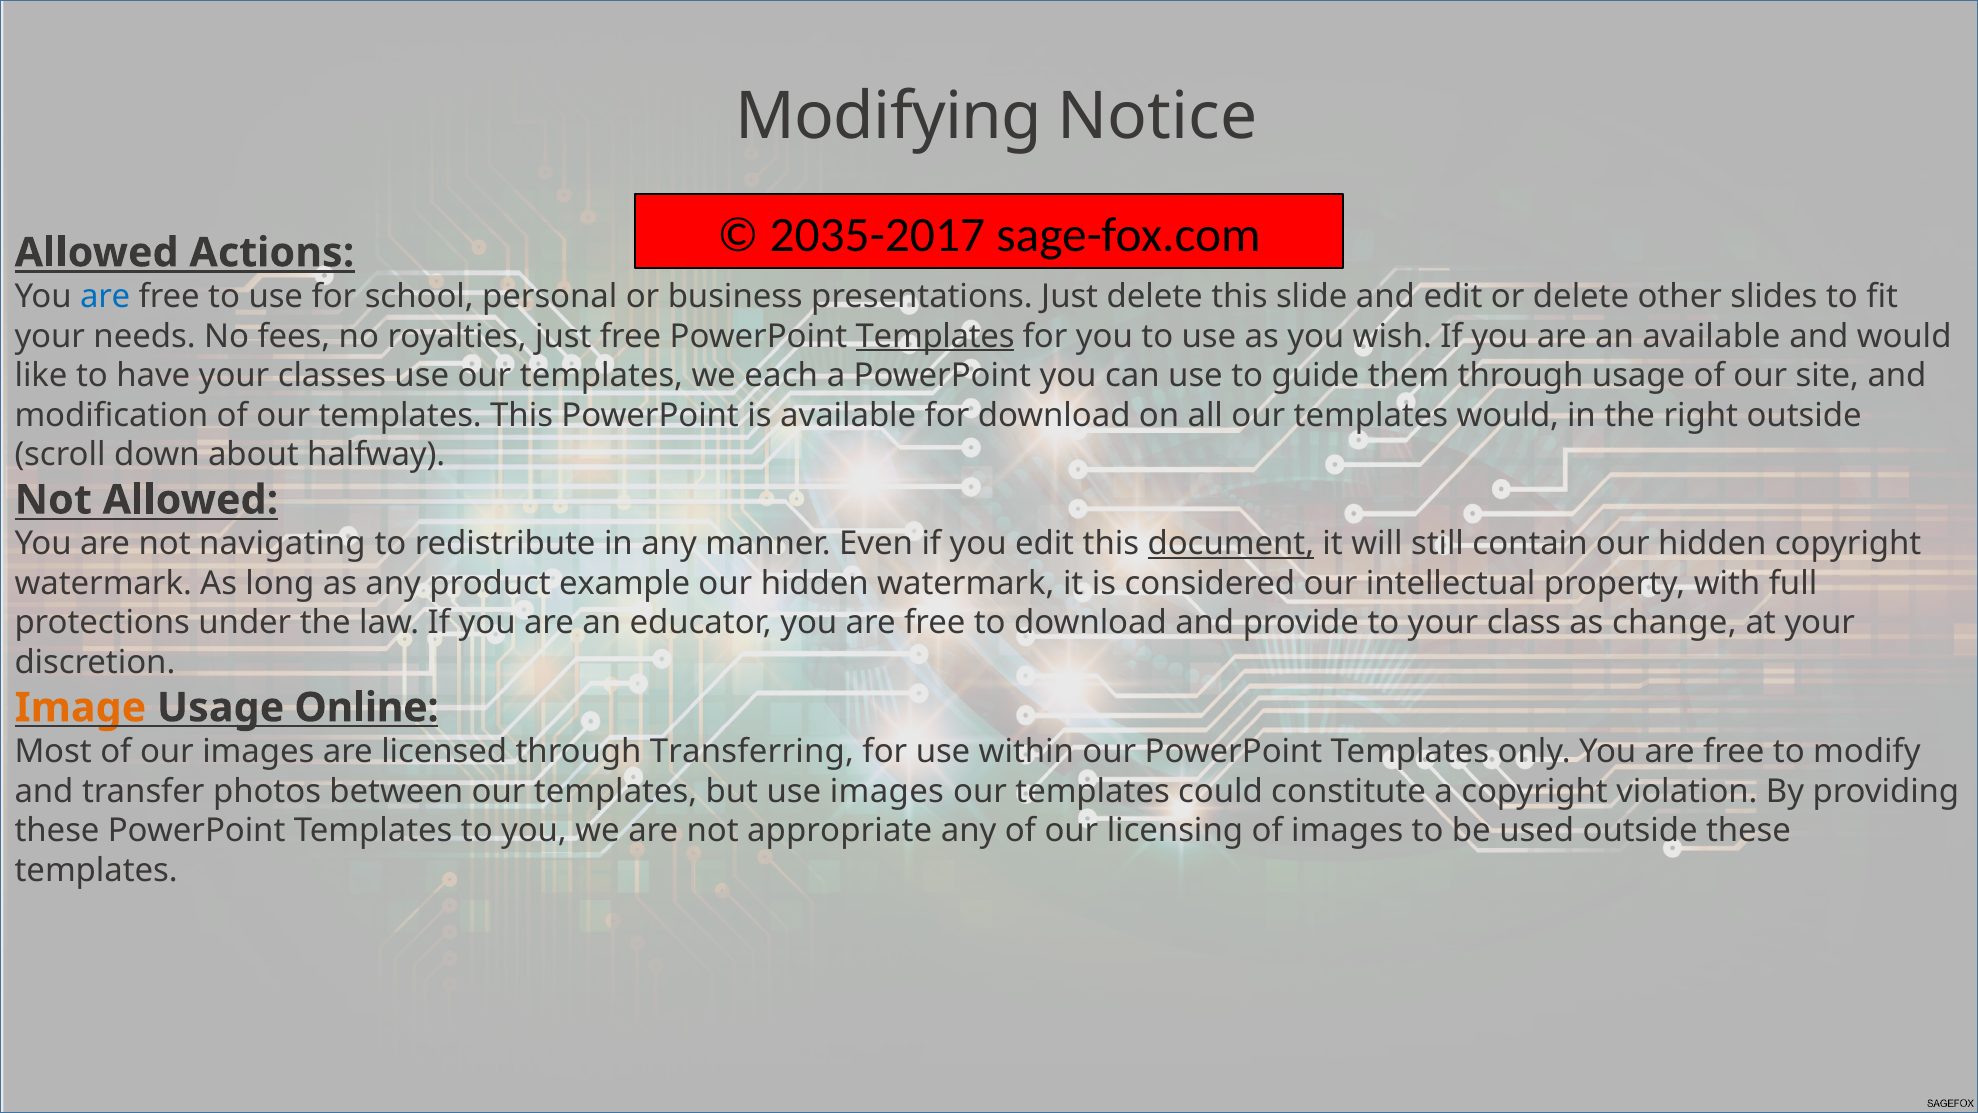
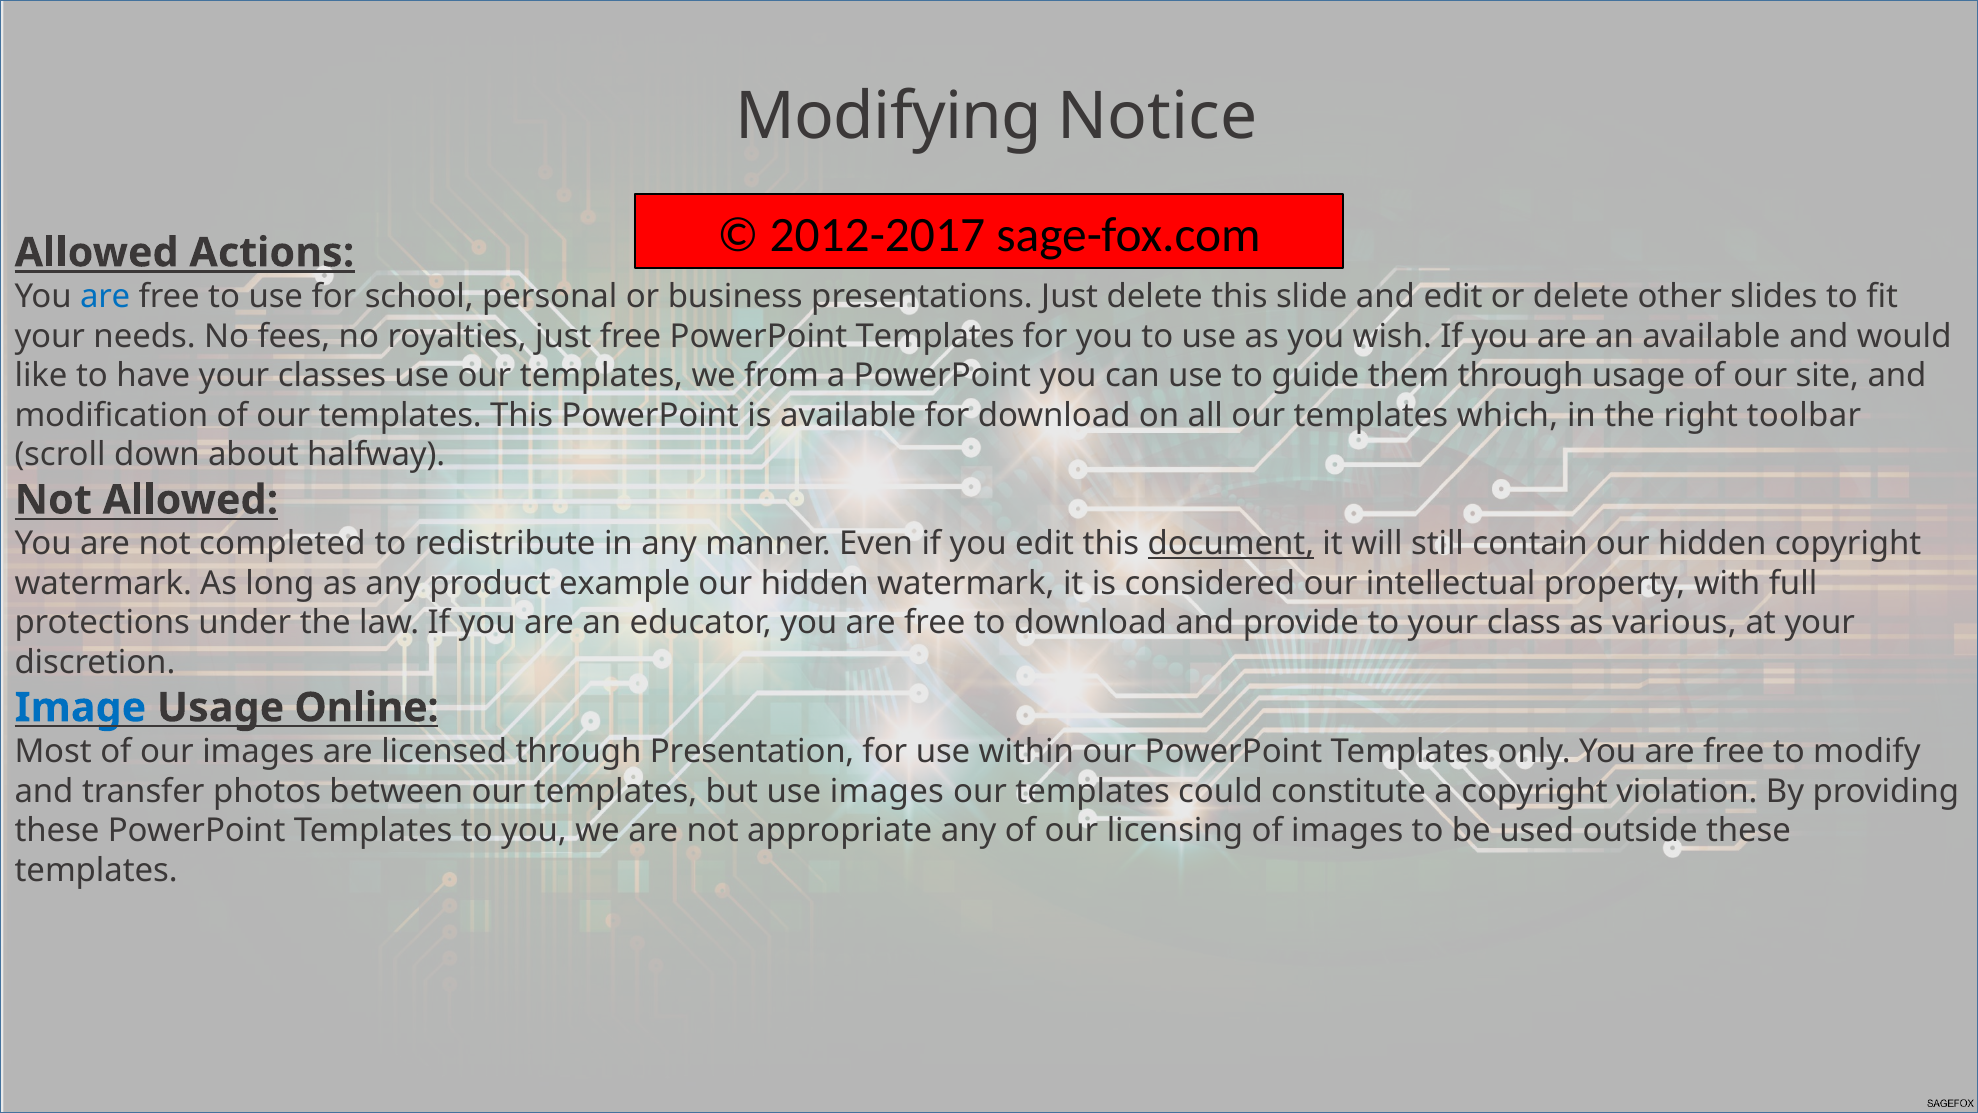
2035-2017: 2035-2017 -> 2012-2017
Templates at (935, 336) underline: present -> none
each: each -> from
templates would: would -> which
right outside: outside -> toolbar
navigating: navigating -> completed
change: change -> various
Image colour: orange -> blue
Transferring: Transferring -> Presentation
